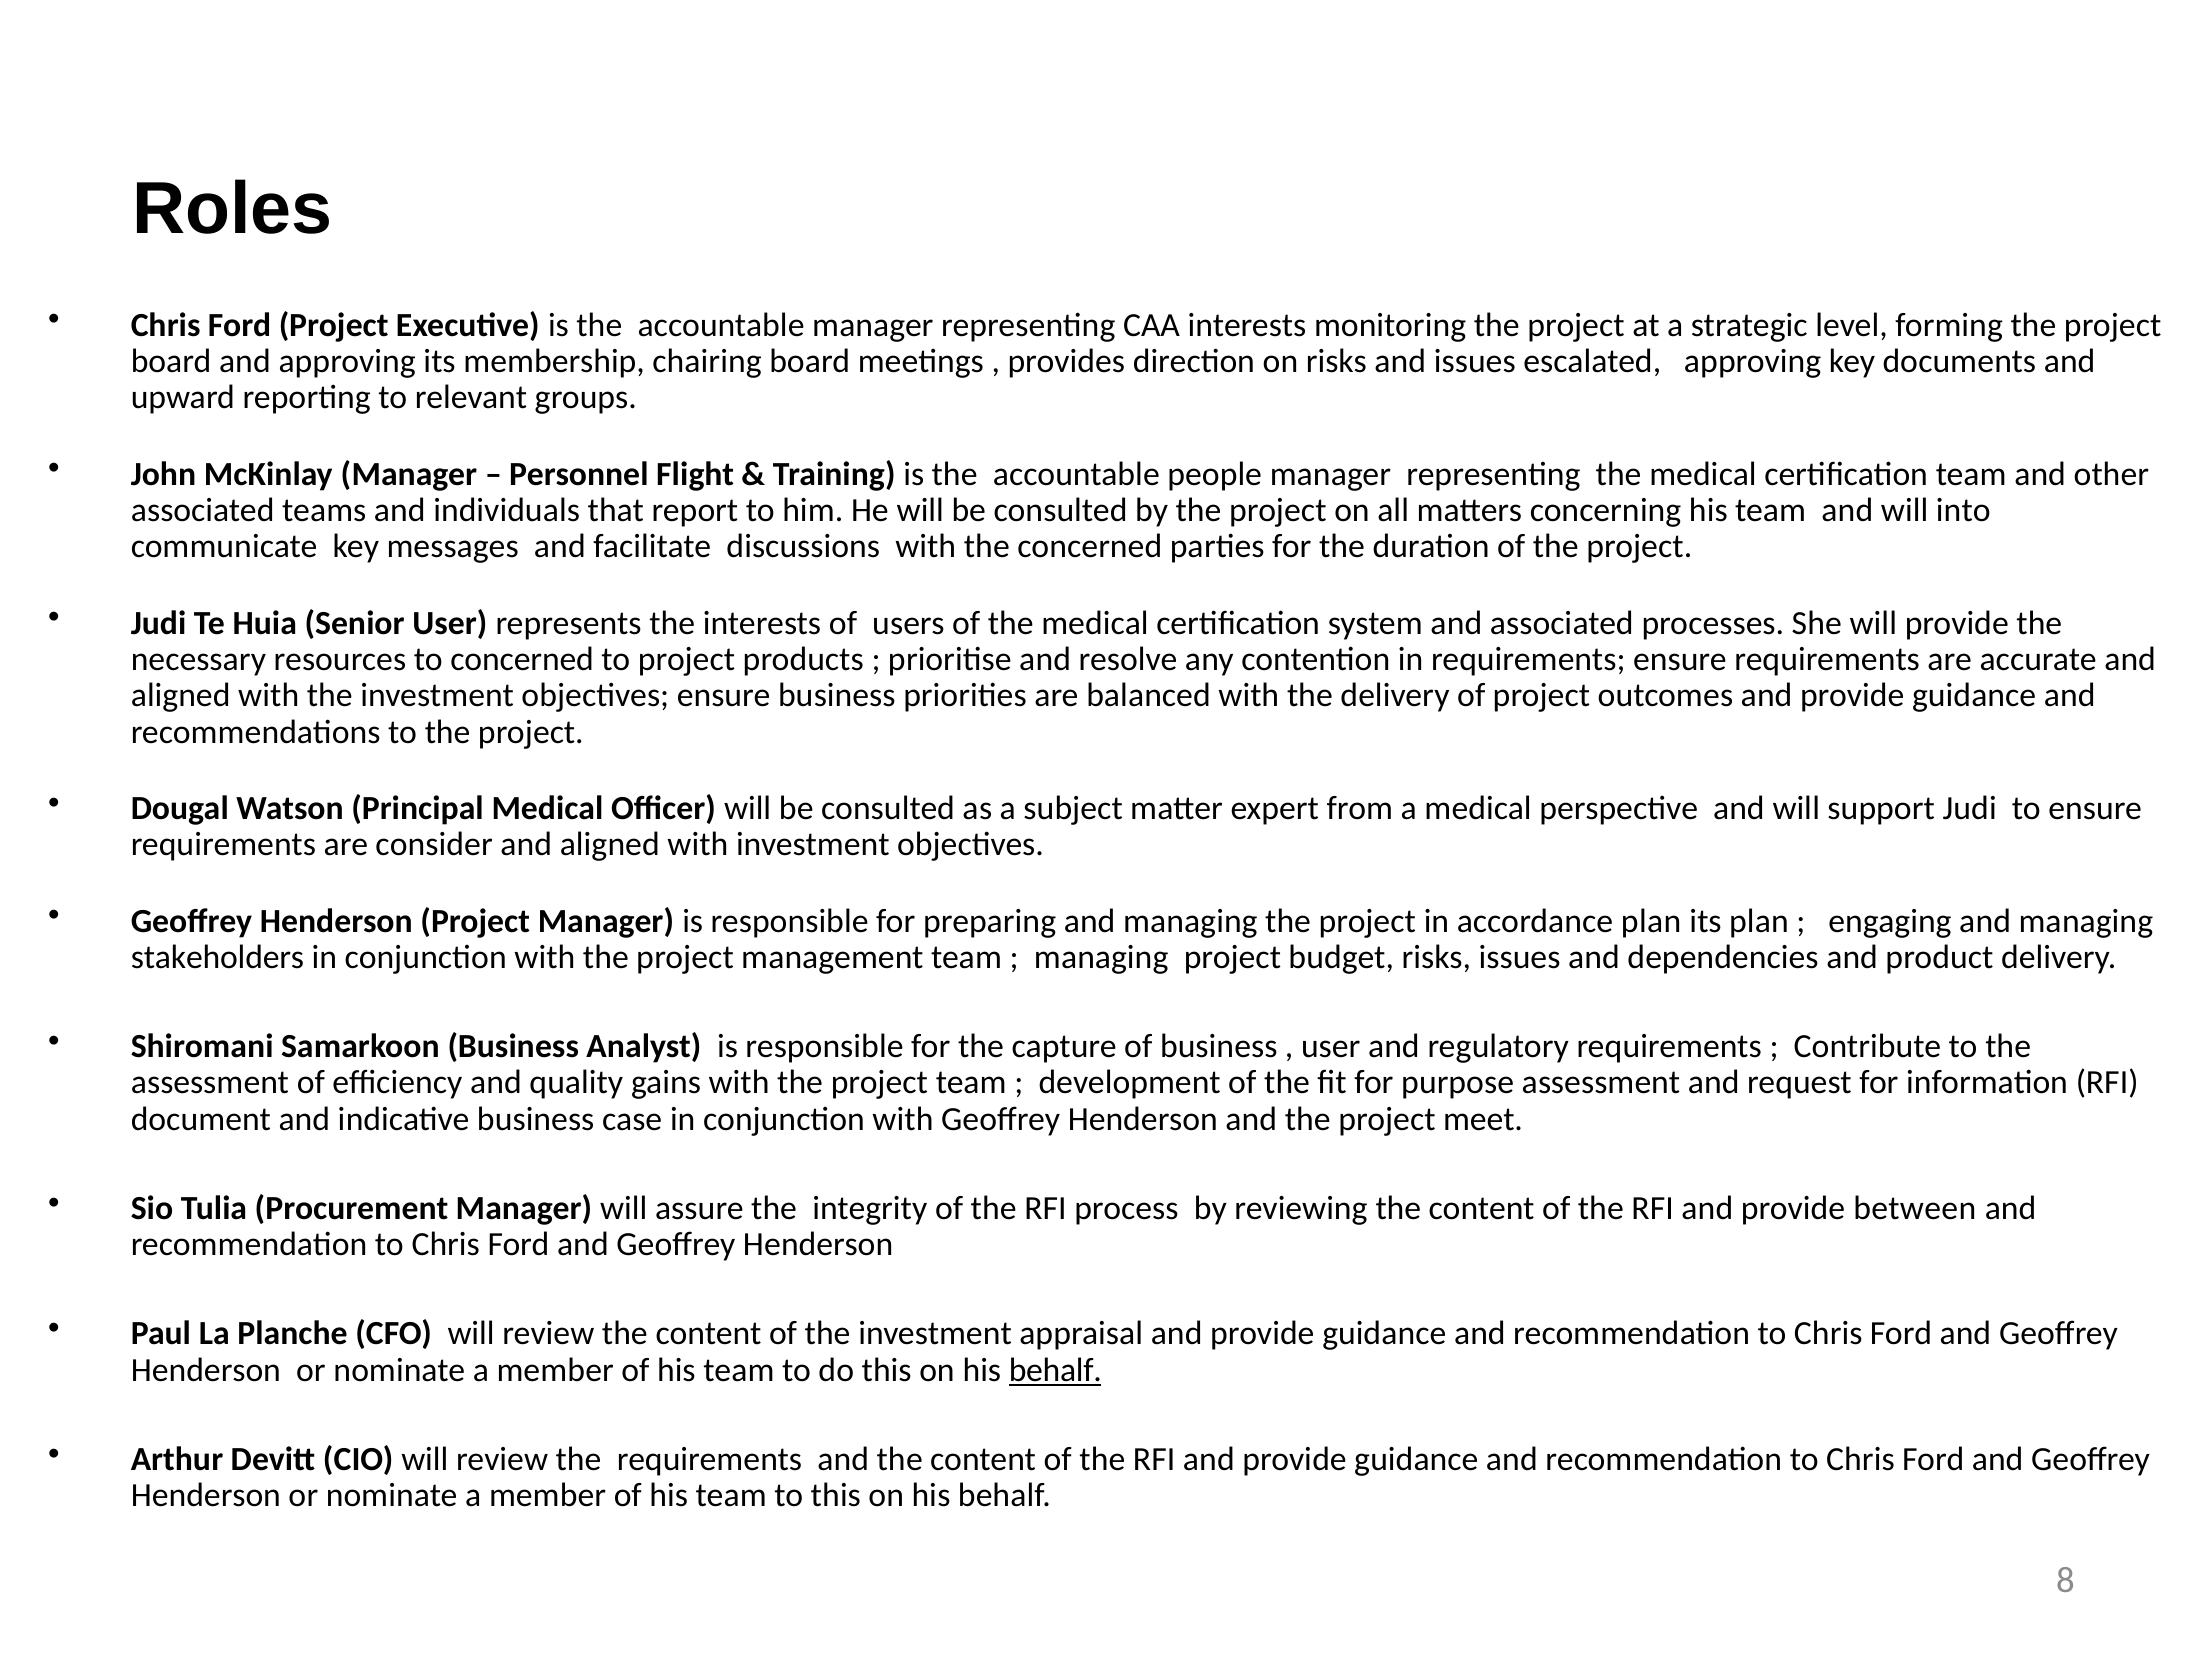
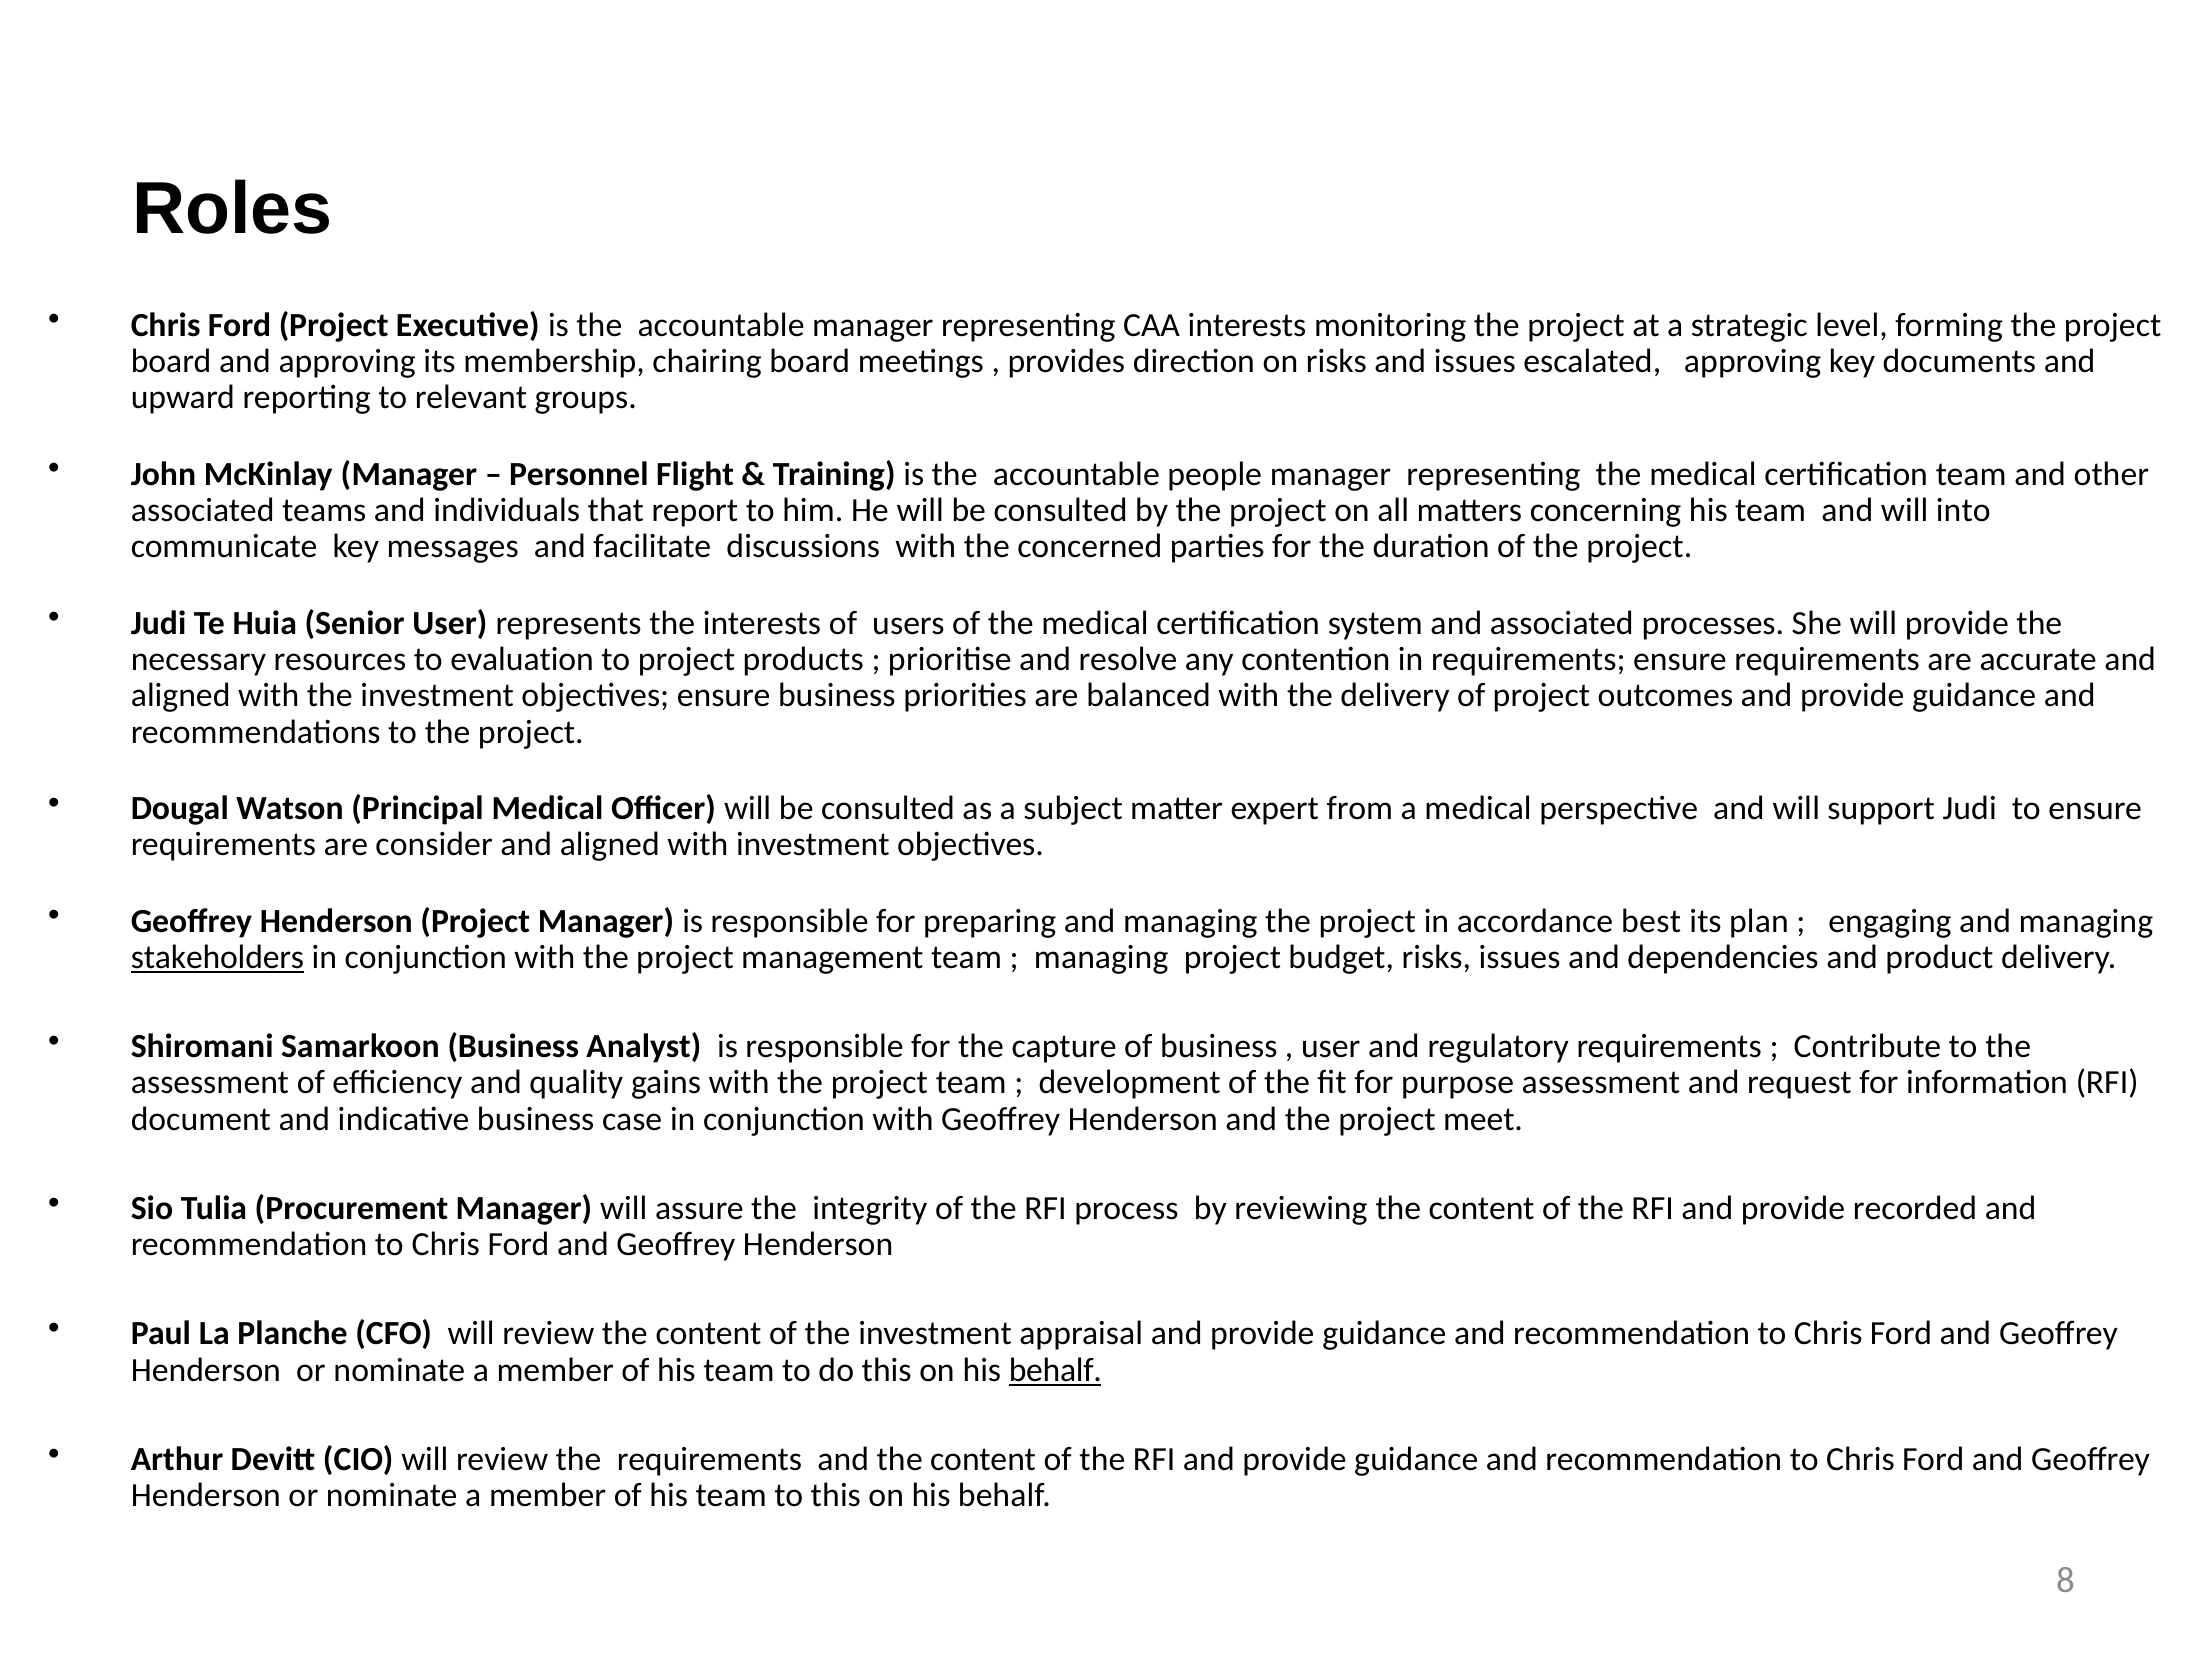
to concerned: concerned -> evaluation
accordance plan: plan -> best
stakeholders underline: none -> present
between: between -> recorded
